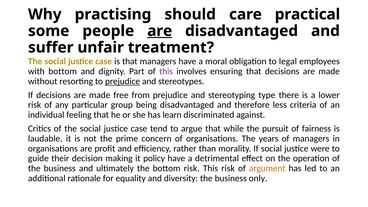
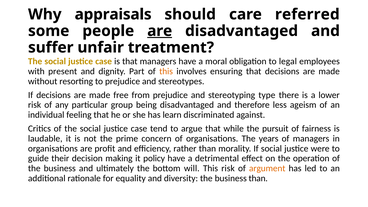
practising: practising -> appraisals
practical: practical -> referred
with bottom: bottom -> present
this at (166, 71) colour: purple -> orange
prejudice at (123, 81) underline: present -> none
criteria: criteria -> ageism
bottom risk: risk -> will
business only: only -> than
